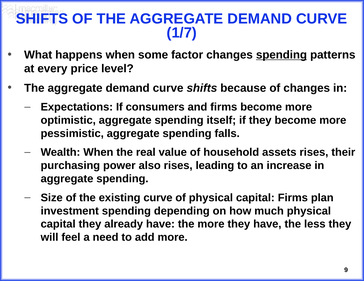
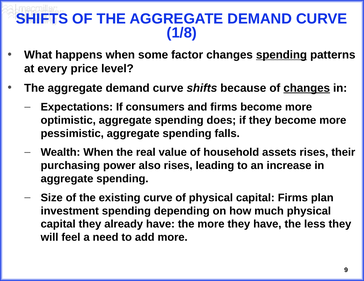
1/7: 1/7 -> 1/8
changes at (307, 88) underline: none -> present
itself: itself -> does
